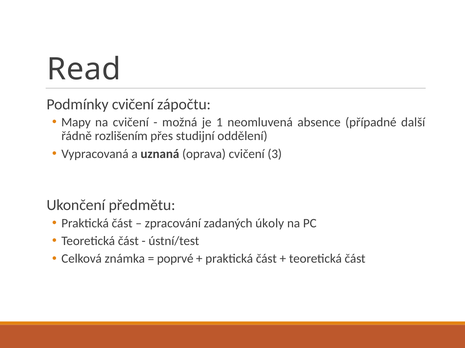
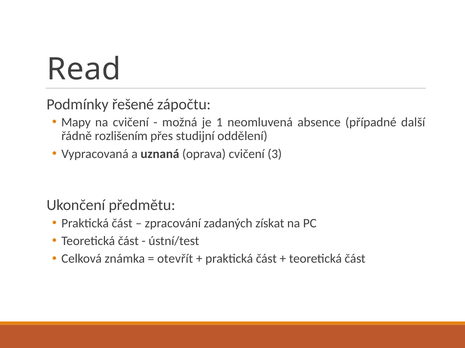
Podmínky cvičení: cvičení -> řešené
úkoly: úkoly -> získat
poprvé: poprvé -> otevřít
